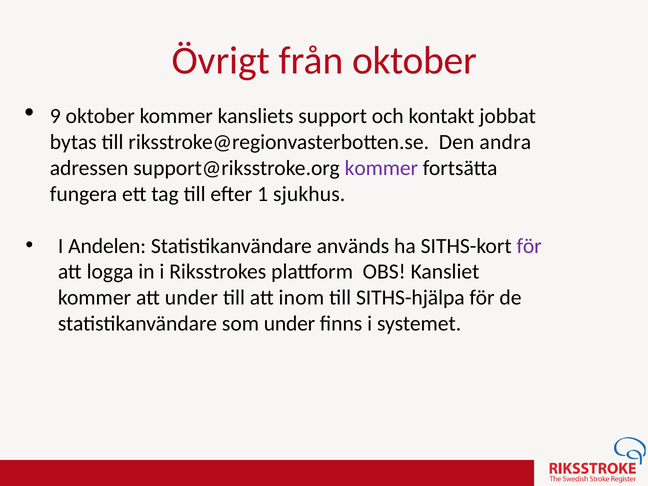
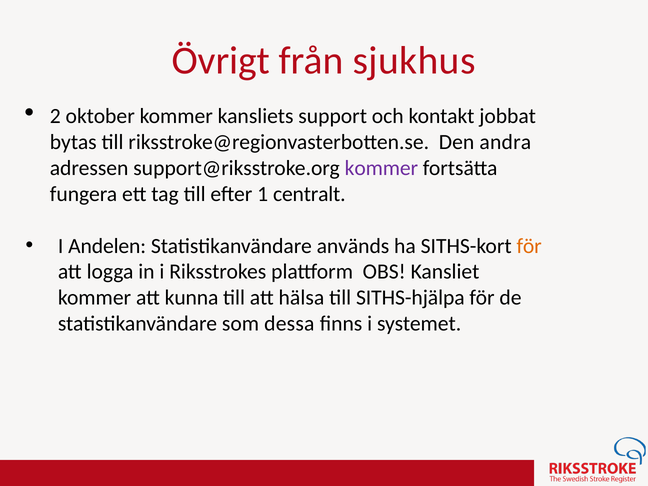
från oktober: oktober -> sjukhus
9: 9 -> 2
sjukhus: sjukhus -> centralt
för at (529, 246) colour: purple -> orange
att under: under -> kunna
inom: inom -> hälsa
som under: under -> dessa
